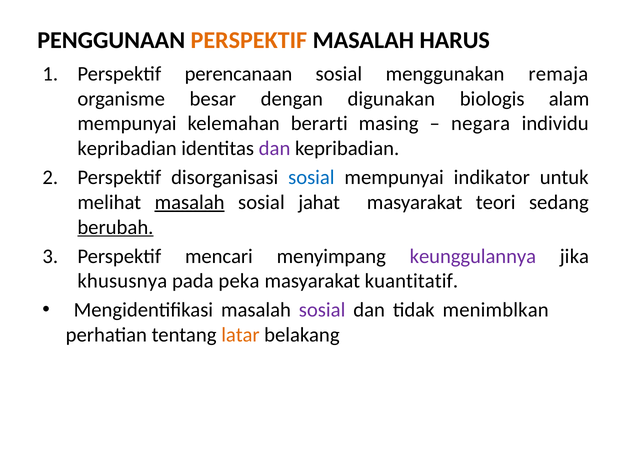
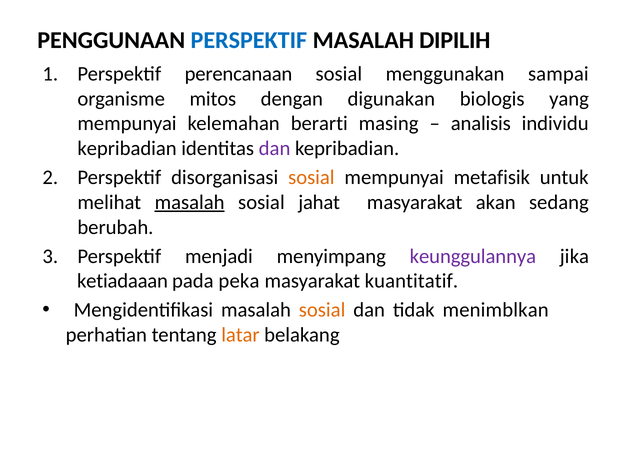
PERSPEKTIF at (249, 40) colour: orange -> blue
HARUS: HARUS -> DIPILIH
remaja: remaja -> sampai
besar: besar -> mitos
alam: alam -> yang
negara: negara -> analisis
sosial at (311, 177) colour: blue -> orange
indikator: indikator -> metafisik
teori: teori -> akan
berubah underline: present -> none
mencari: mencari -> menjadi
khususnya: khususnya -> ketiadaaan
sosial at (322, 310) colour: purple -> orange
